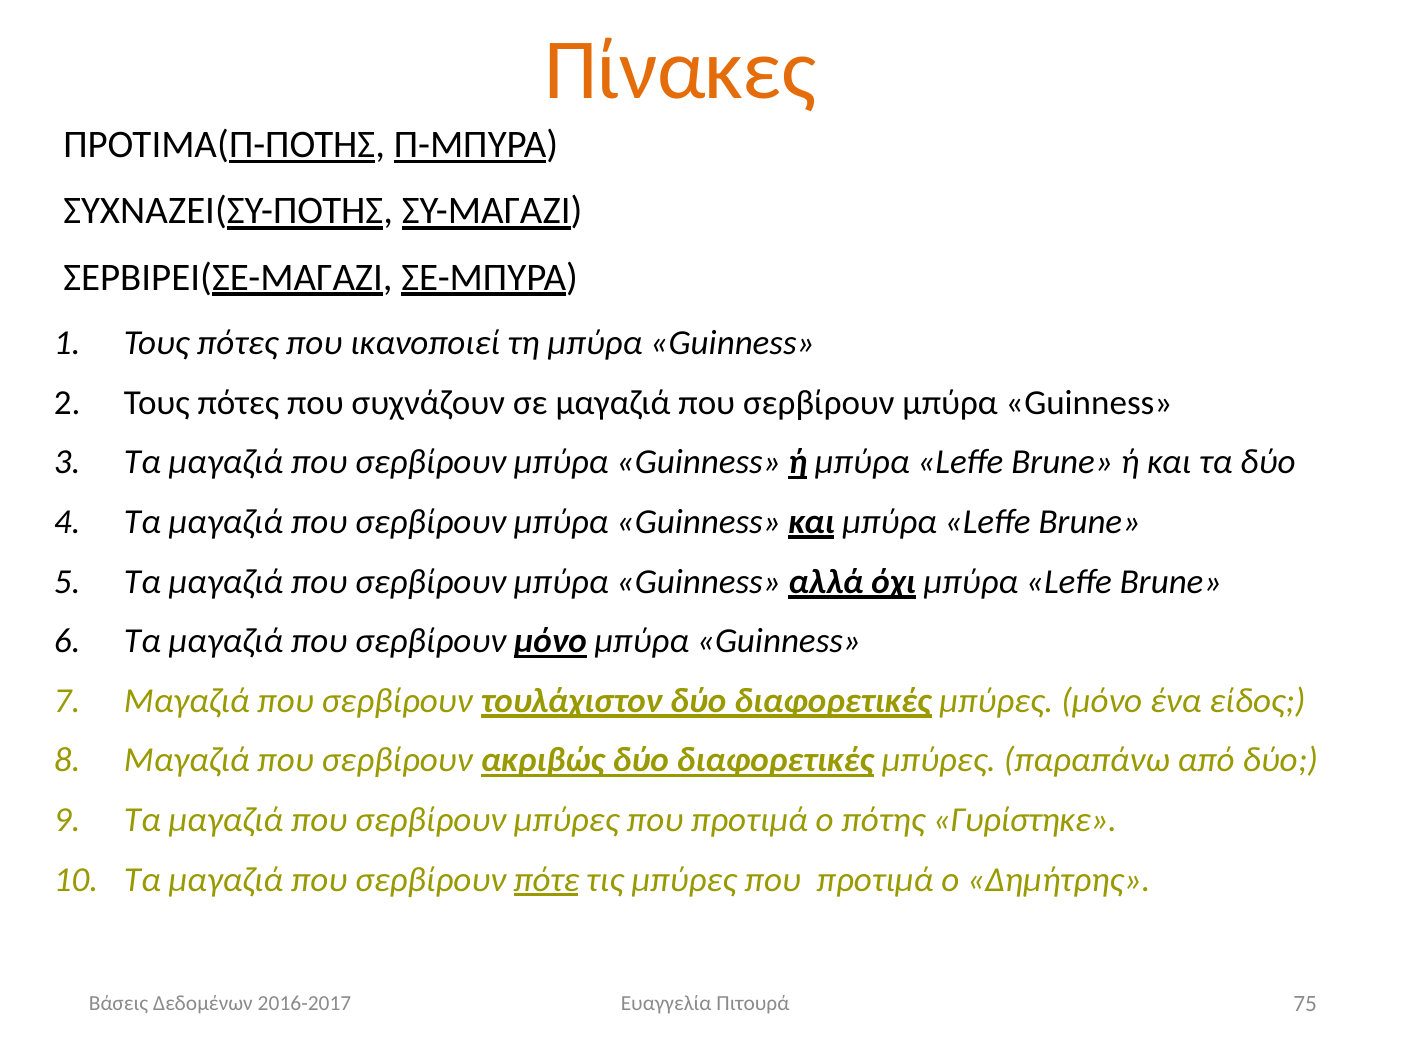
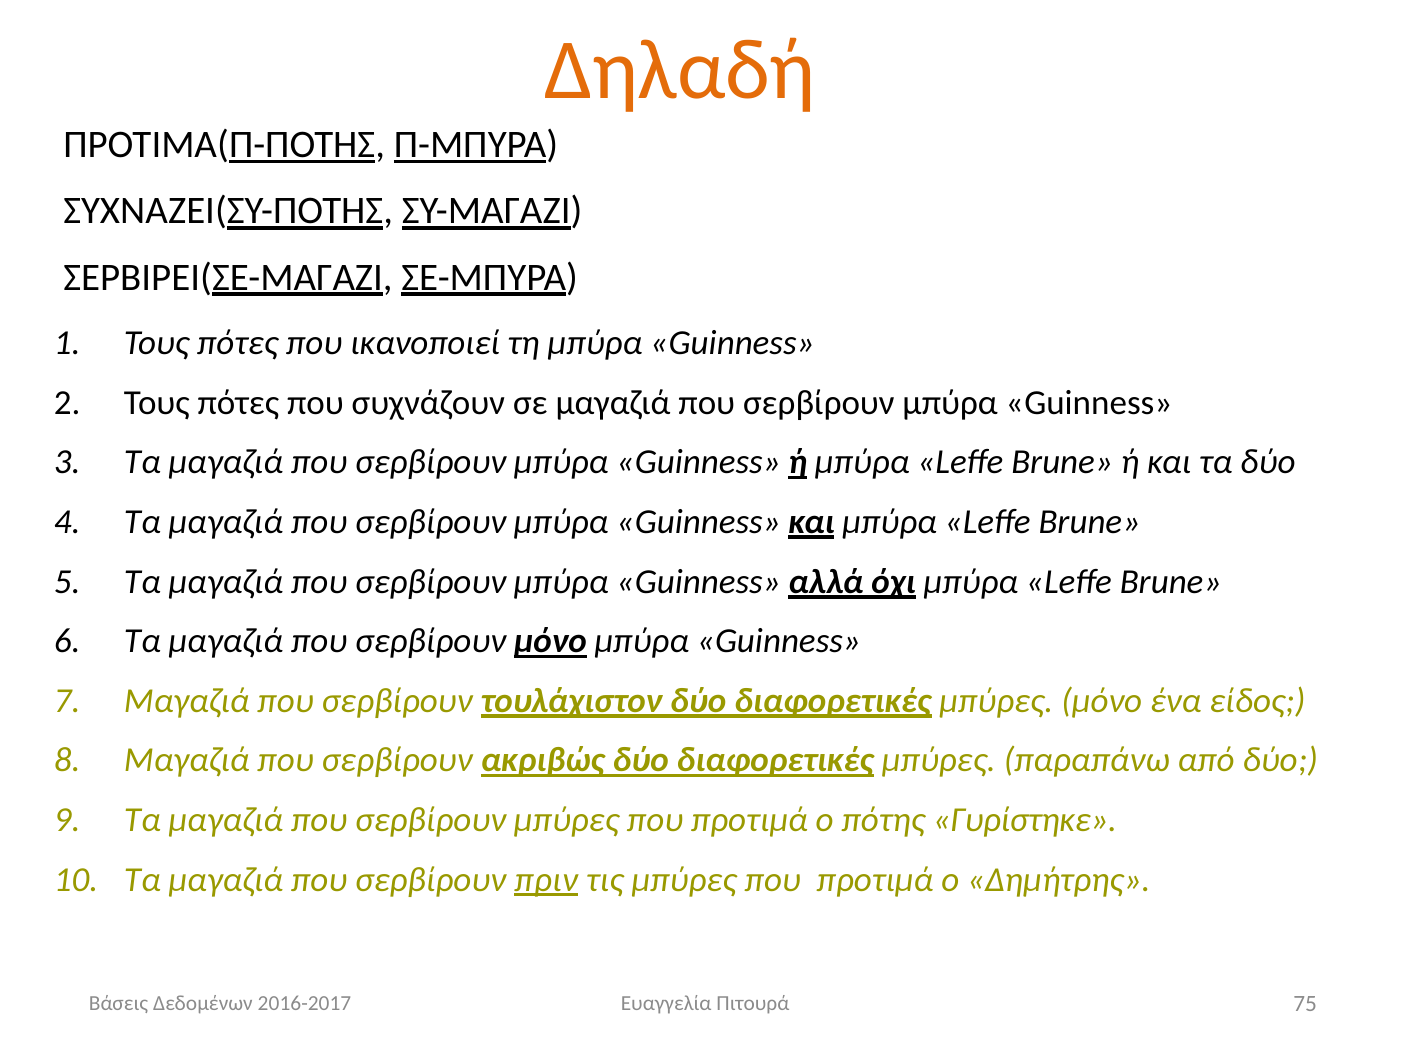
Πίνακες: Πίνακες -> Δηλαδή
πότε: πότε -> πριν
